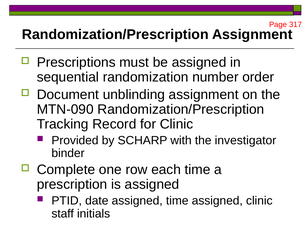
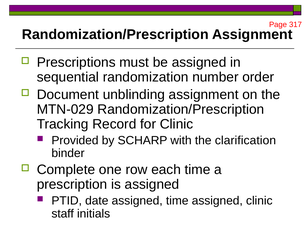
MTN-090: MTN-090 -> MTN-029
investigator: investigator -> clarification
